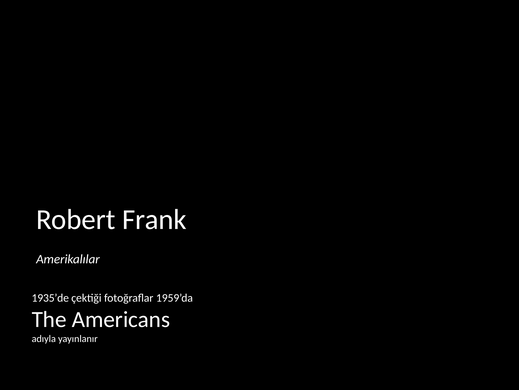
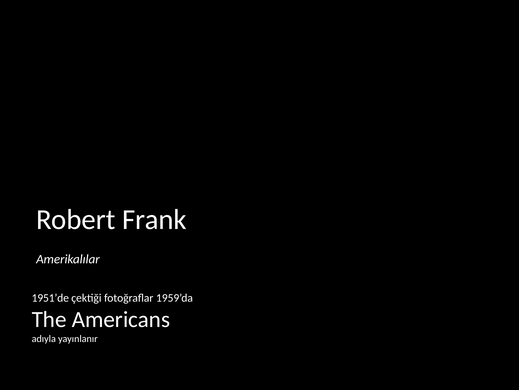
1935’de: 1935’de -> 1951’de
